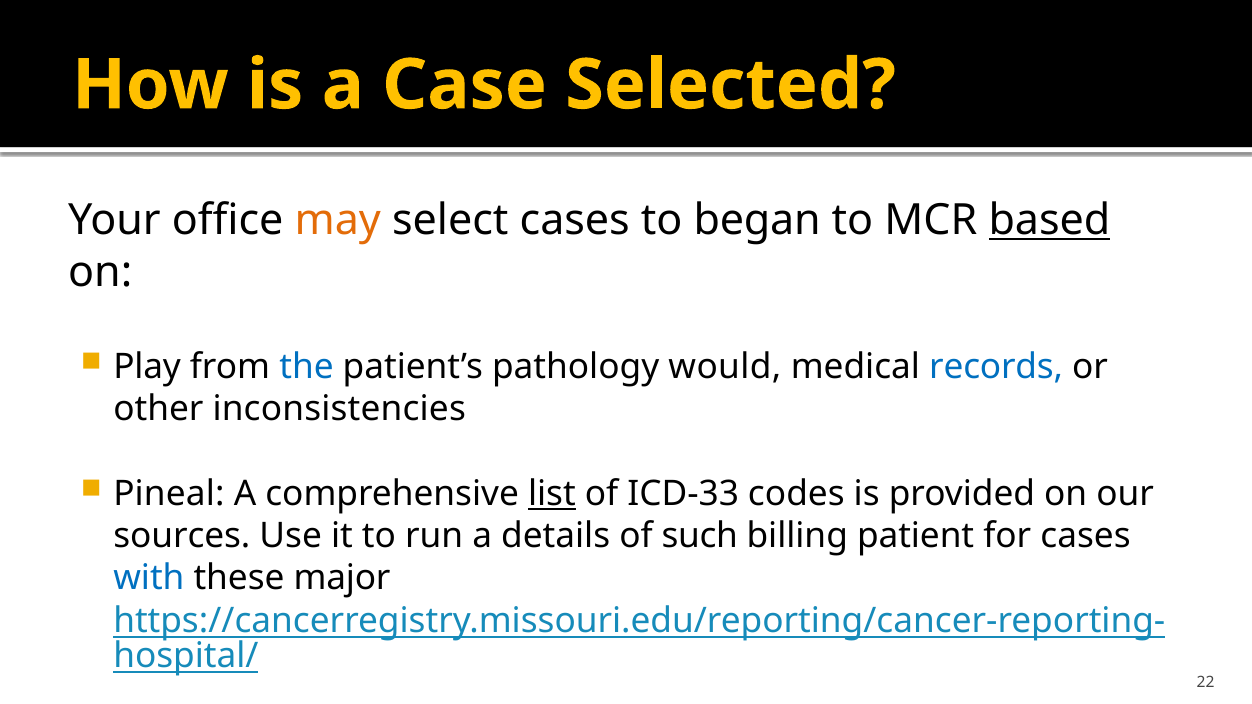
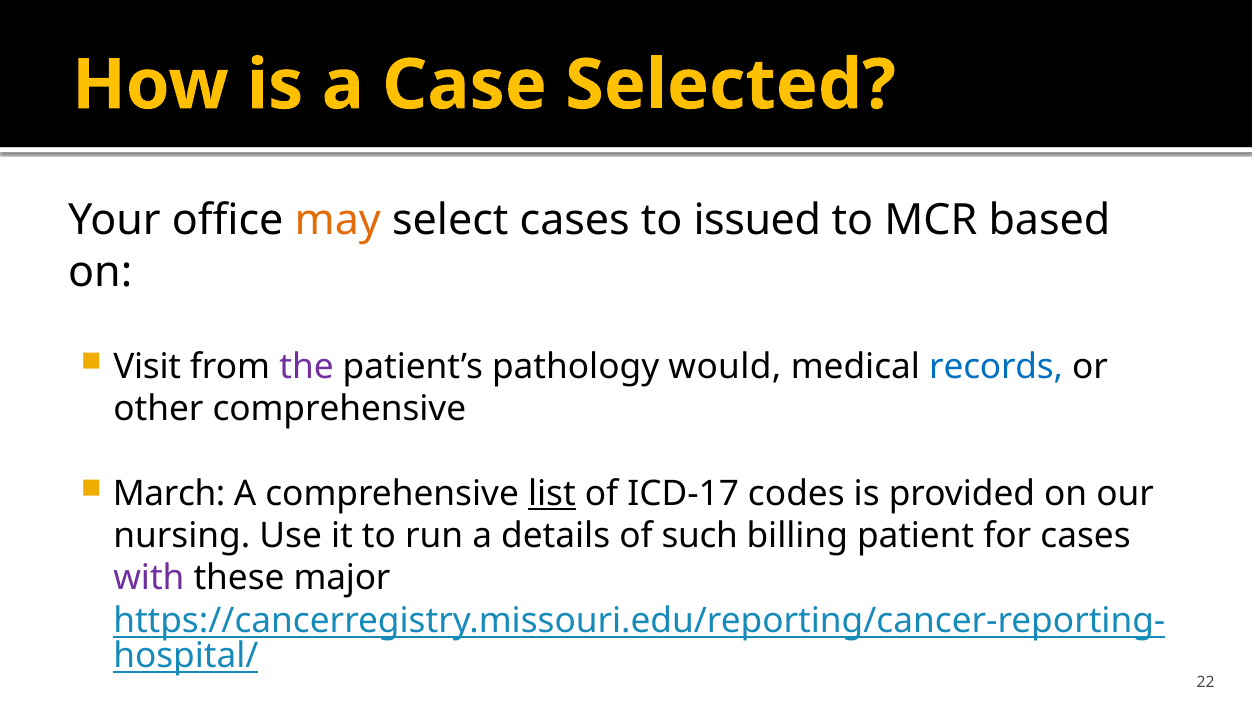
began: began -> issued
based underline: present -> none
Play: Play -> Visit
the colour: blue -> purple
other inconsistencies: inconsistencies -> comprehensive
Pineal: Pineal -> March
ICD-33: ICD-33 -> ICD-17
sources: sources -> nursing
with colour: blue -> purple
